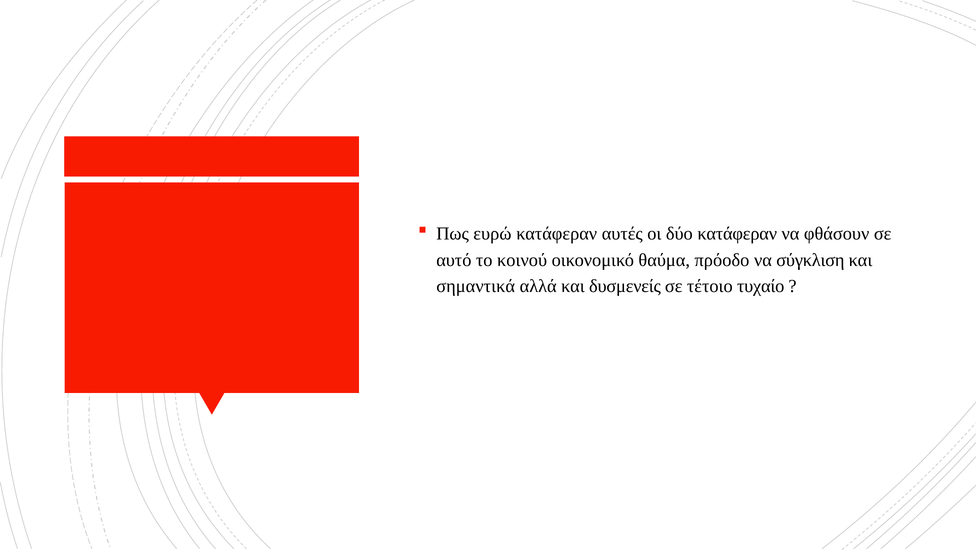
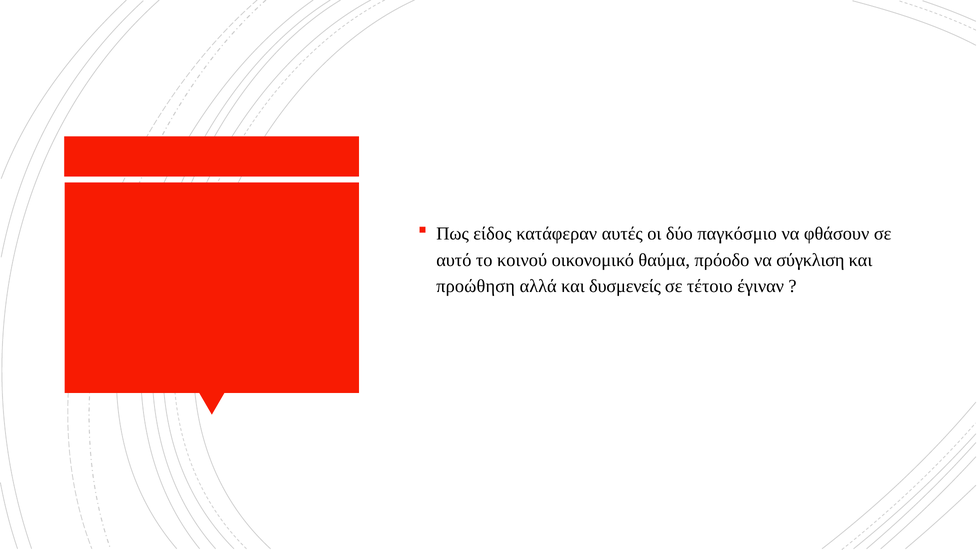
ευρώ: ευρώ -> είδος
δύο κατάφεραν: κατάφεραν -> παγκόσμιο
σημαντικά: σημαντικά -> προώθηση
τυχαίο: τυχαίο -> έγιναν
